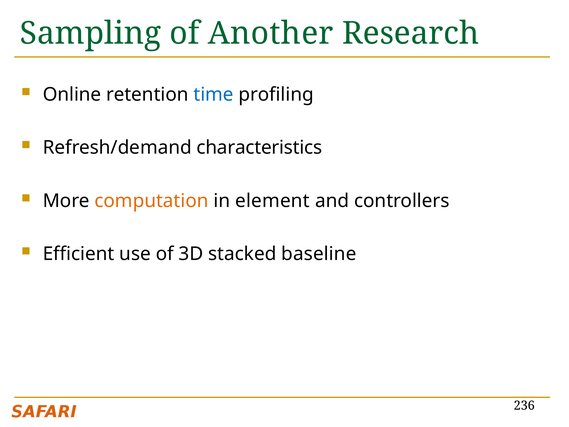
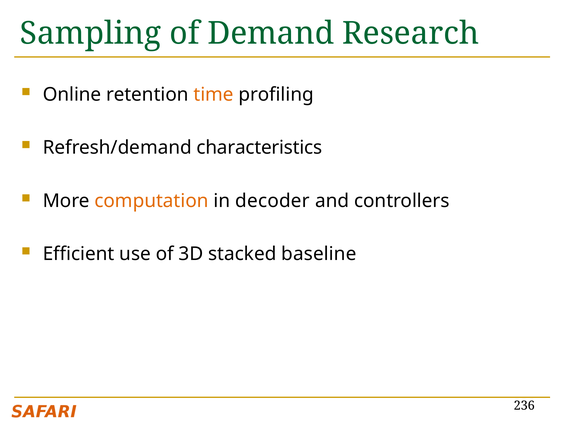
Another: Another -> Demand
time colour: blue -> orange
element: element -> decoder
